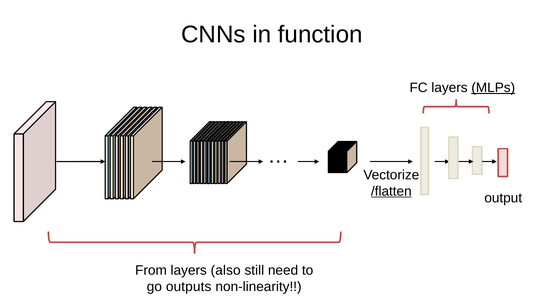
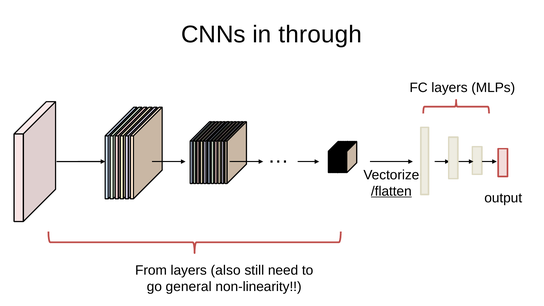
function: function -> through
MLPs underline: present -> none
outputs: outputs -> general
